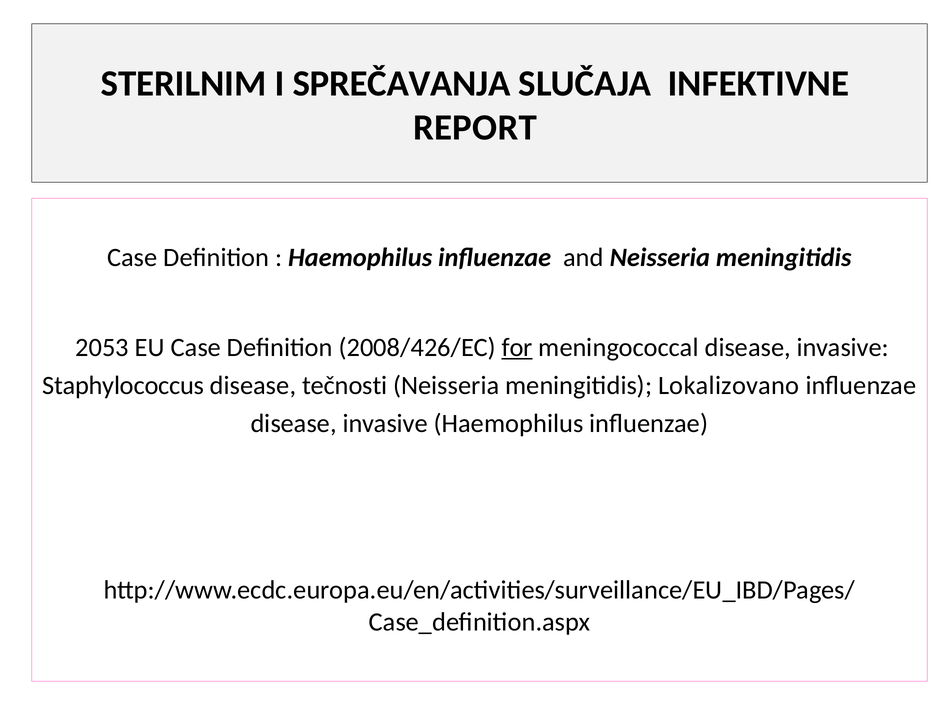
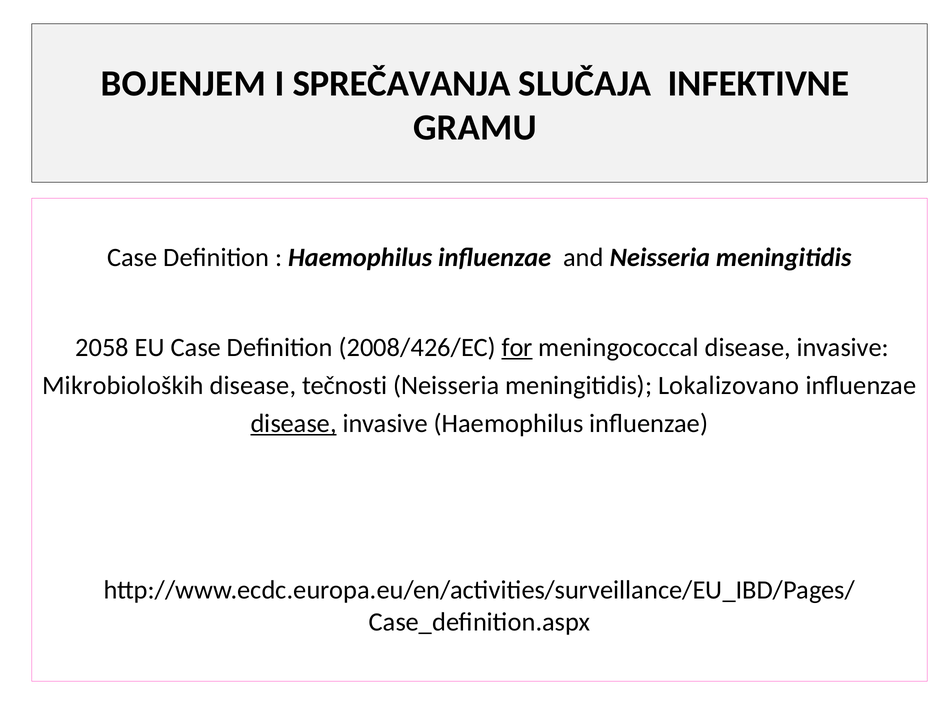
STERILNIM: STERILNIM -> BOJENJEM
REPORT: REPORT -> GRAMU
2053: 2053 -> 2058
Staphylococcus: Staphylococcus -> Mikrobioloških
disease at (294, 423) underline: none -> present
